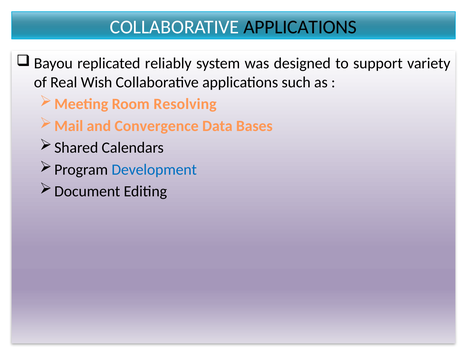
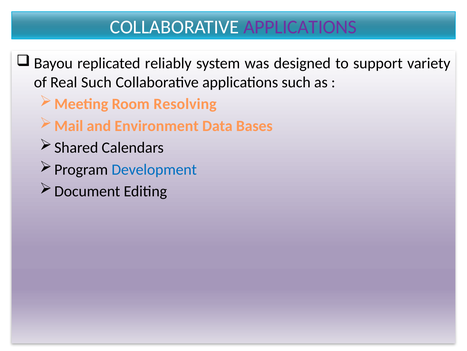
APPLICATIONS at (300, 27) colour: black -> purple
Real Wish: Wish -> Such
Convergence: Convergence -> Environment
